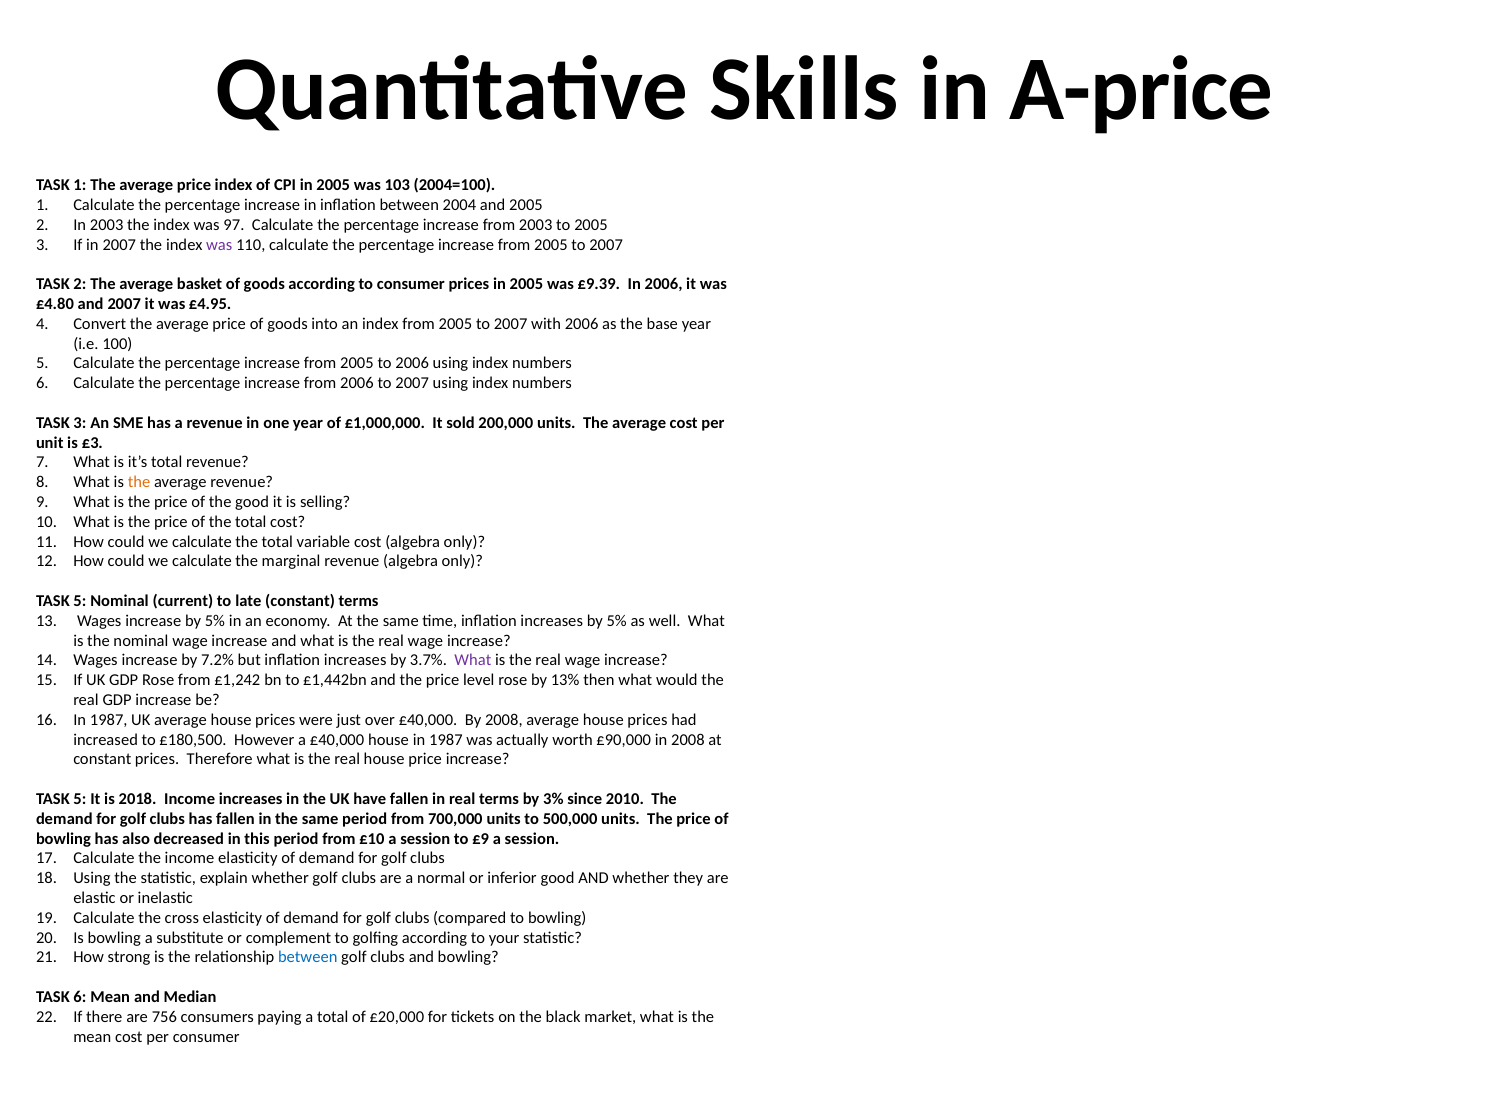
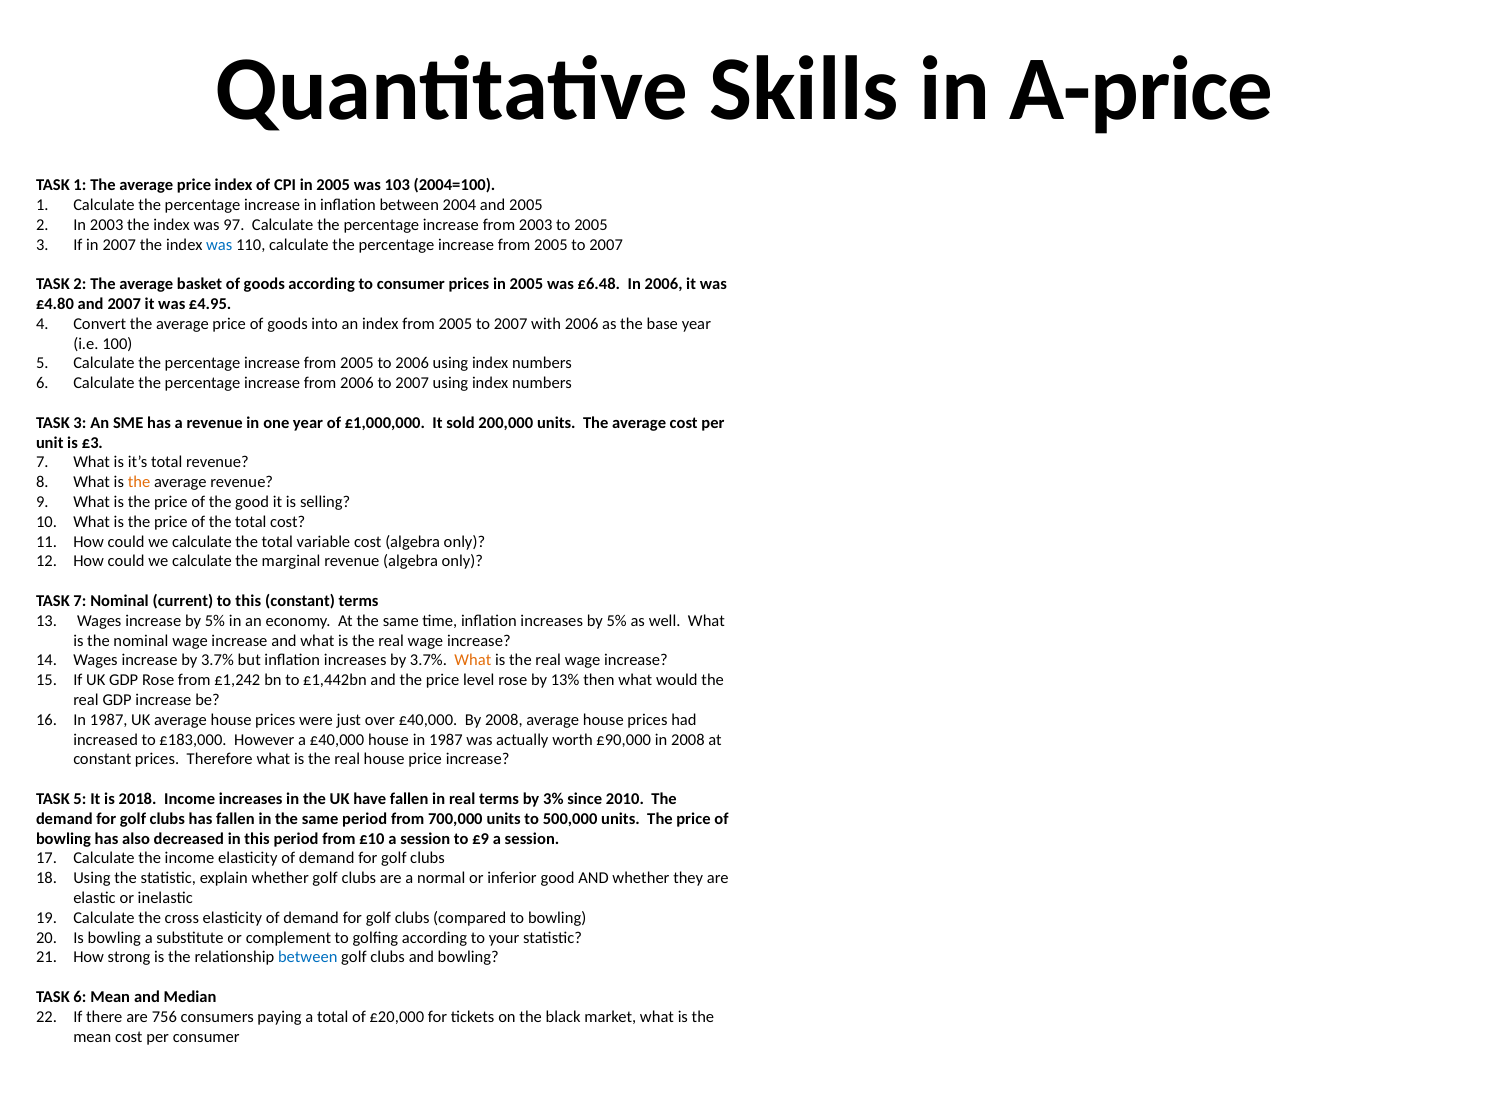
was at (219, 245) colour: purple -> blue
£9.39: £9.39 -> £6.48
5 at (80, 601): 5 -> 7
to late: late -> this
increase by 7.2%: 7.2% -> 3.7%
What at (473, 660) colour: purple -> orange
£180,500: £180,500 -> £183,000
